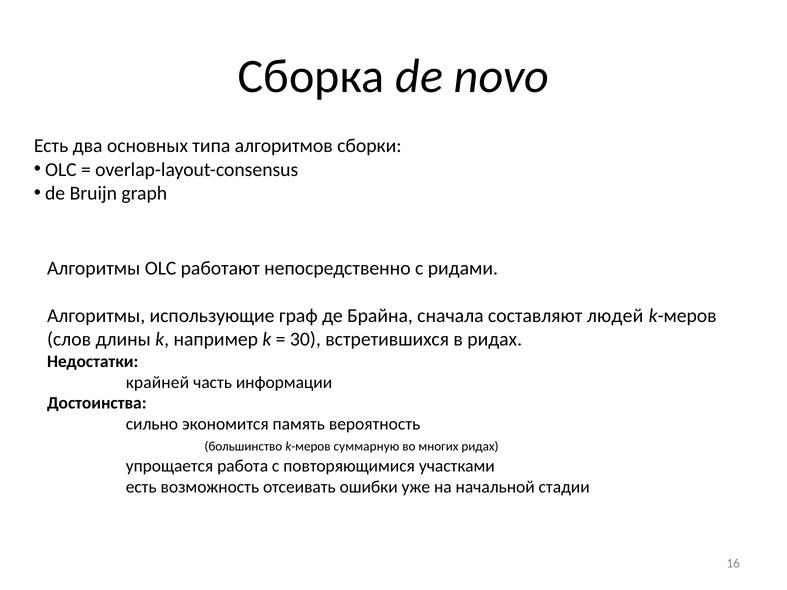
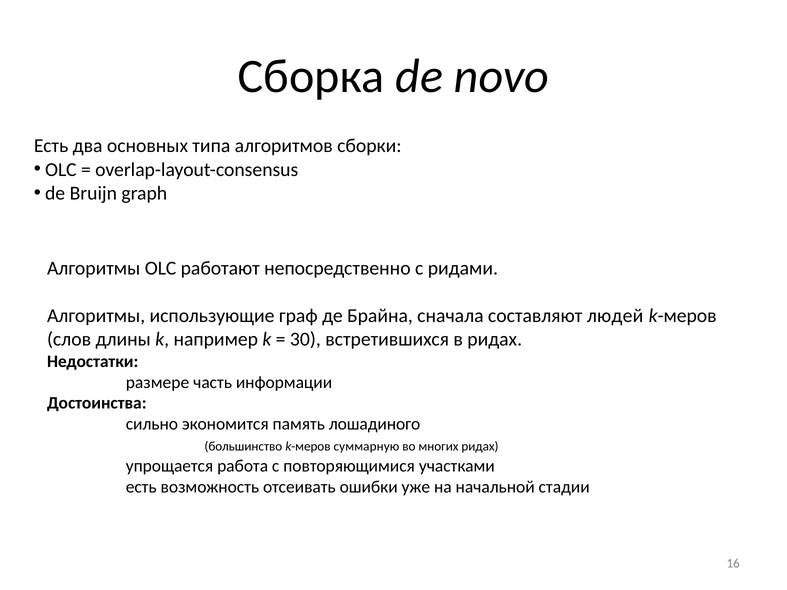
крайней: крайней -> размере
вероятность: вероятность -> лошадиного
